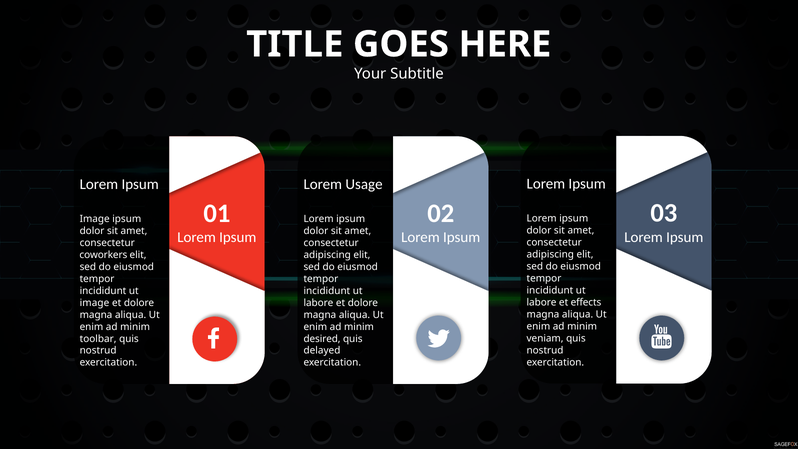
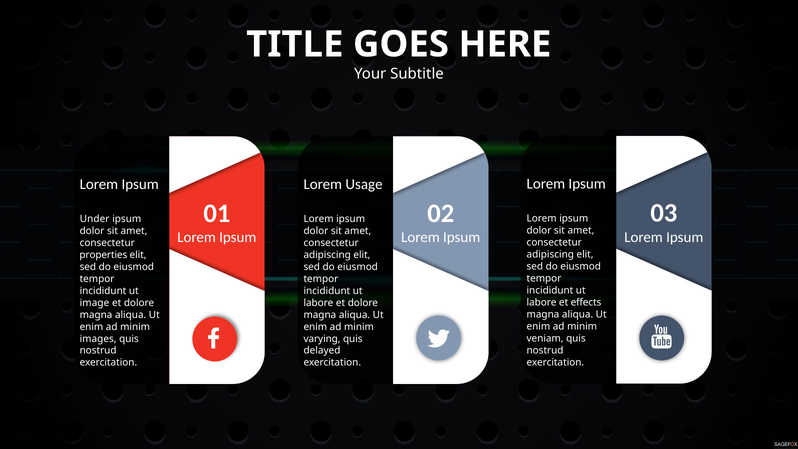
Image at (95, 219): Image -> Under
coworkers: coworkers -> properties
toolbar: toolbar -> images
desired: desired -> varying
